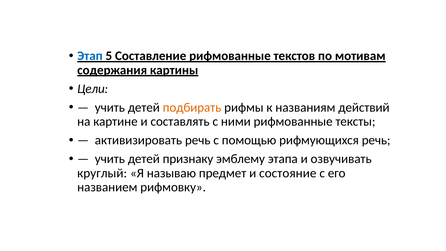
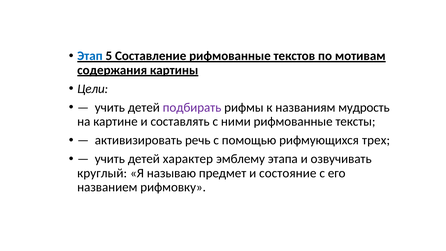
подбирать colour: orange -> purple
действий: действий -> мудрость
рифмующихся речь: речь -> трех
признаку: признаку -> характер
